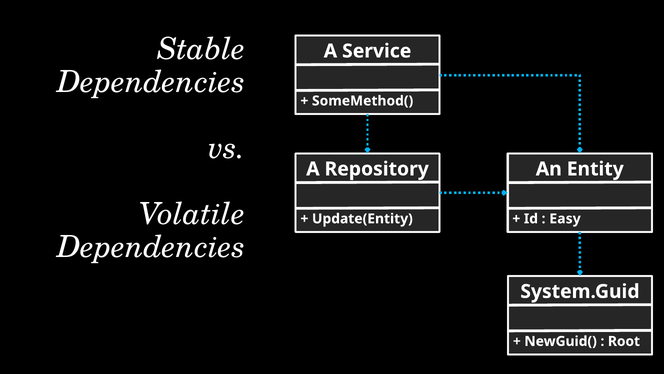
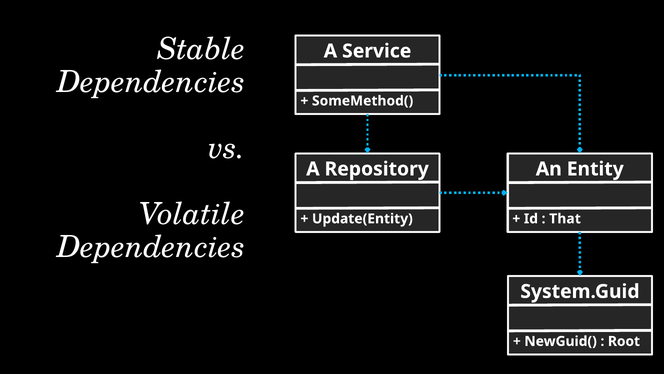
Easy: Easy -> That
